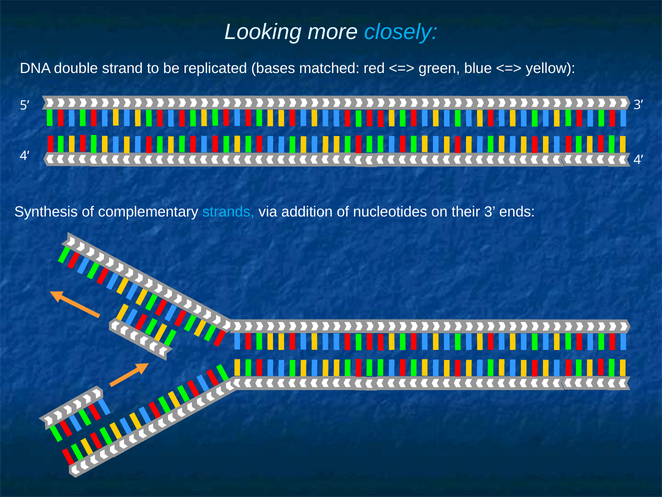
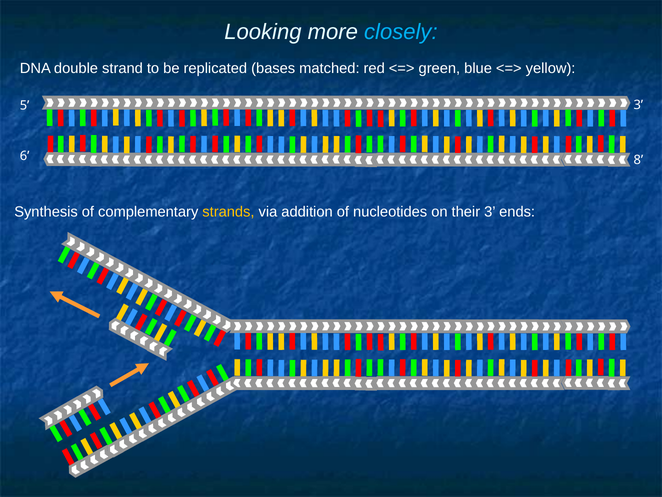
4 at (25, 156): 4 -> 6
4 at (638, 160): 4 -> 8
strands colour: light blue -> yellow
